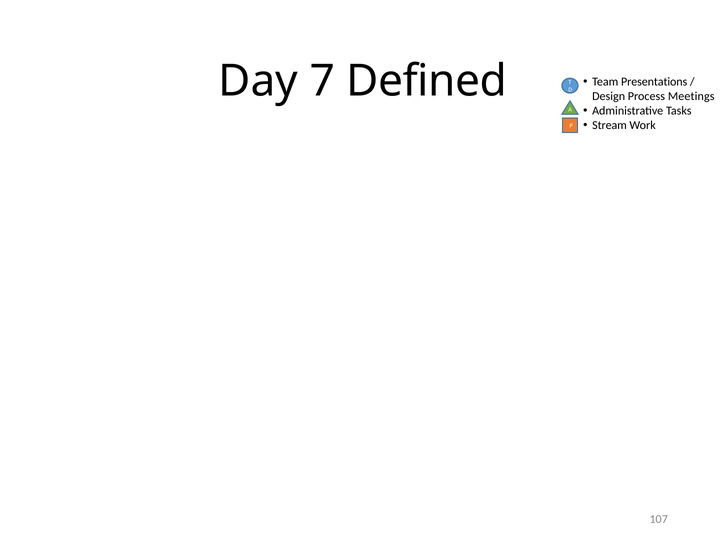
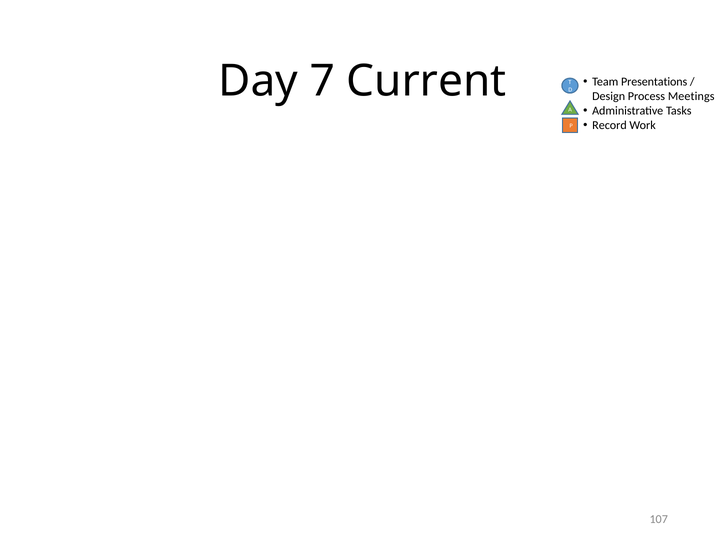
Defined: Defined -> Current
Stream: Stream -> Record
